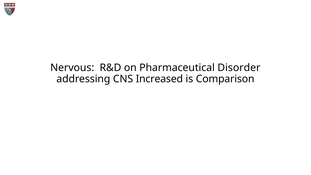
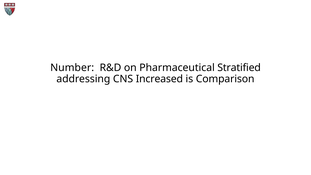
Nervous: Nervous -> Number
Disorder: Disorder -> Stratified
